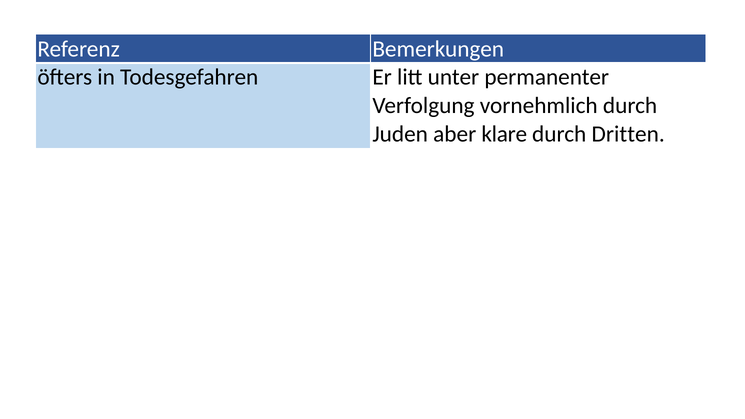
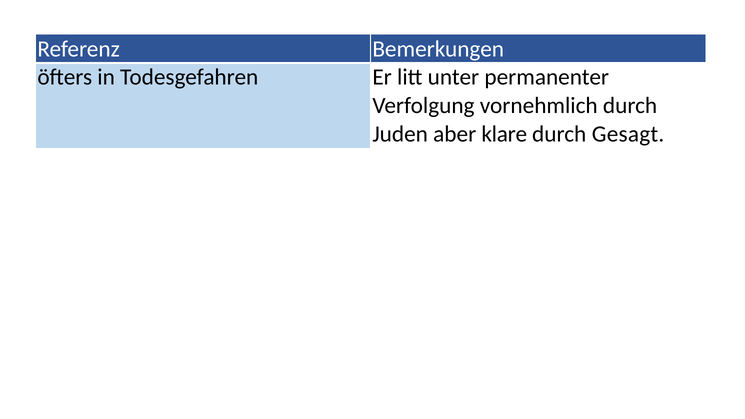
Dritten: Dritten -> Gesagt
